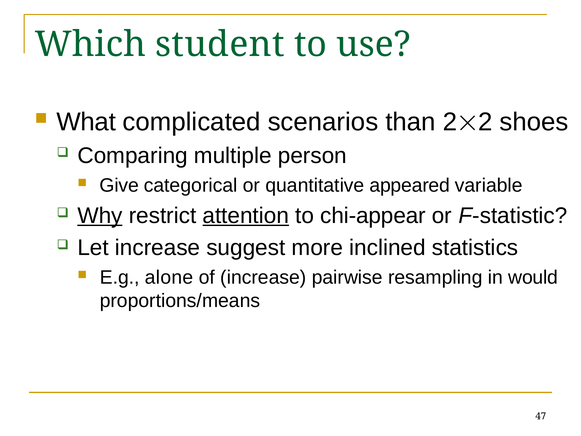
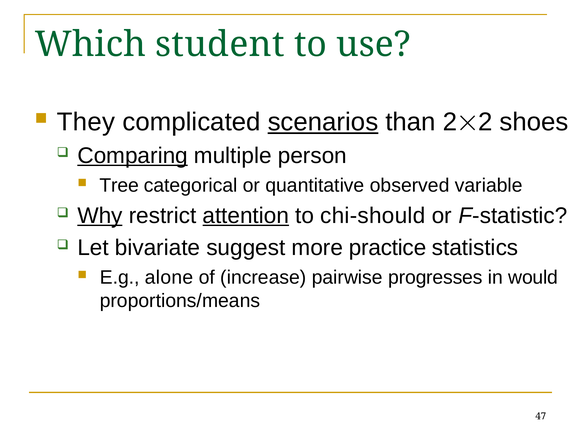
What: What -> They
scenarios underline: none -> present
Comparing underline: none -> present
Give: Give -> Tree
appeared: appeared -> observed
chi-appear: chi-appear -> chi-should
Let increase: increase -> bivariate
inclined: inclined -> practice
resampling: resampling -> progresses
